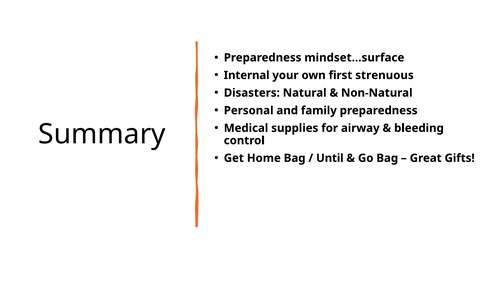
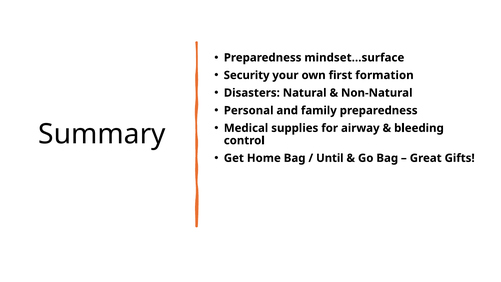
Internal: Internal -> Security
strenuous: strenuous -> formation
